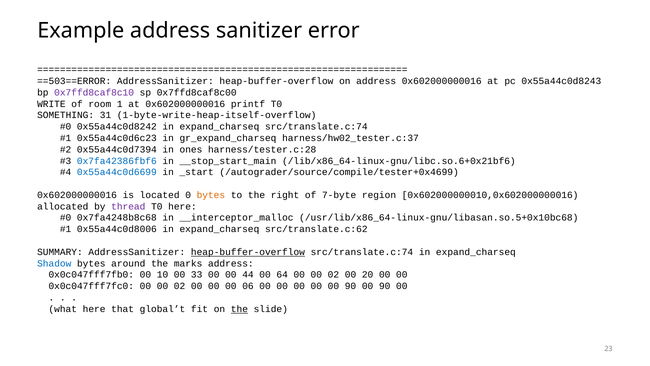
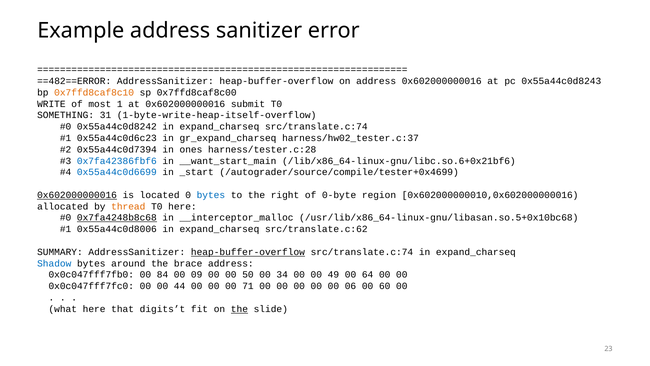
==503==ERROR: ==503==ERROR -> ==482==ERROR
0x7ffd8caf8c10 colour: purple -> orange
room: room -> most
printf: printf -> submit
__stop_start_main: __stop_start_main -> __want_start_main
0x602000000016 at (77, 195) underline: none -> present
bytes at (211, 195) colour: orange -> blue
7-byte: 7-byte -> 0-byte
thread colour: purple -> orange
0x7fa4248b8c68 underline: none -> present
marks: marks -> brace
10: 10 -> 84
33: 33 -> 09
44: 44 -> 50
64: 64 -> 34
02 at (333, 275): 02 -> 49
20: 20 -> 64
0x0c047fff7fc0 00 00 02: 02 -> 44
06: 06 -> 71
00 00 90: 90 -> 06
90 at (385, 286): 90 -> 60
global’t: global’t -> digits’t
